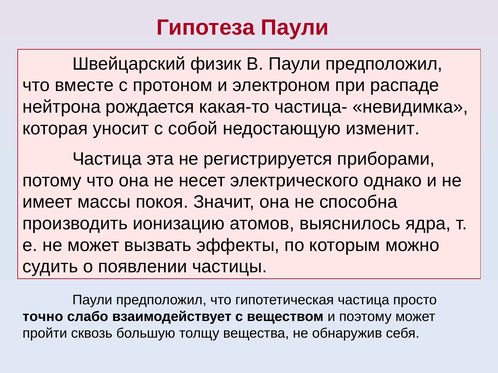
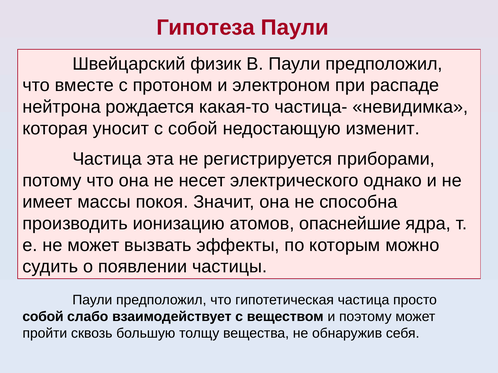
выяснилось: выяснилось -> опаснейшие
точно at (43, 317): точно -> собой
